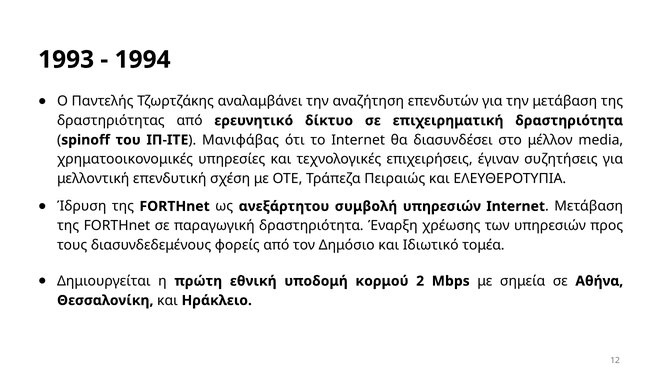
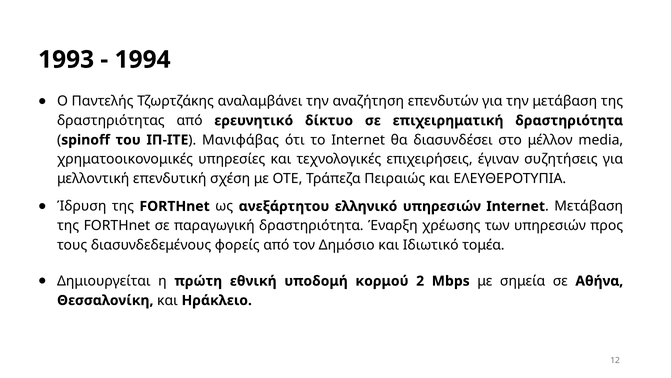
συμβολή: συμβολή -> ελληνικό
